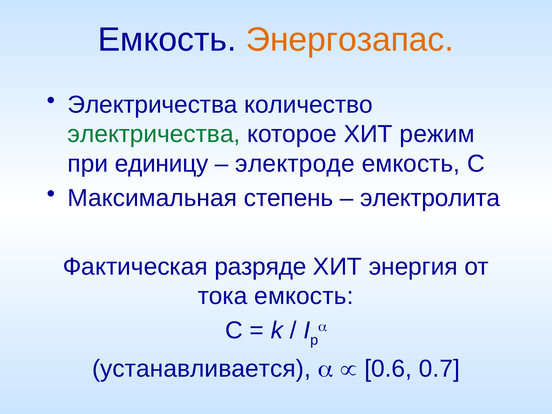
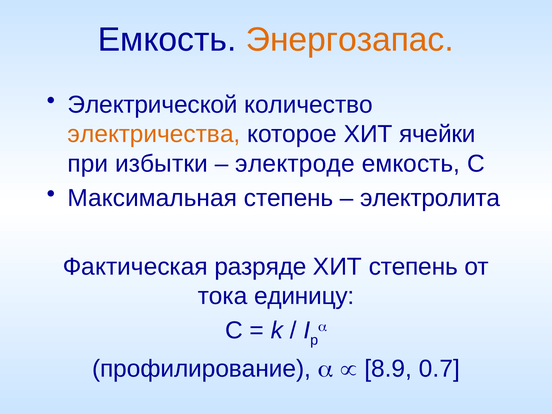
Электричества at (153, 105): Электричества -> Электрической
электричества at (154, 134) colour: green -> orange
режим: режим -> ячейки
единицу: единицу -> избытки
ХИТ энергия: энергия -> степень
тока емкость: емкость -> единицу
устанавливается: устанавливается -> профилирование
0.6: 0.6 -> 8.9
